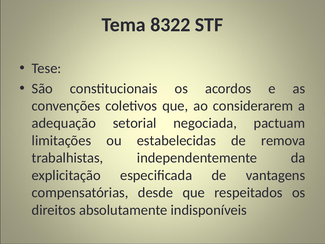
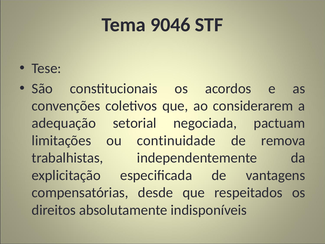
8322: 8322 -> 9046
estabelecidas: estabelecidas -> continuidade
